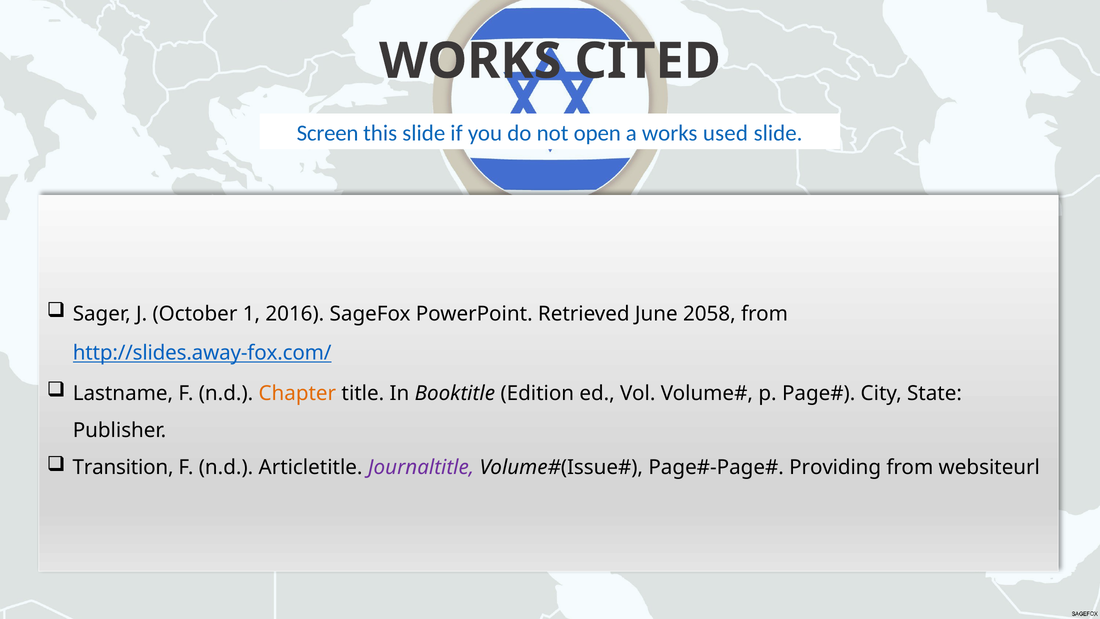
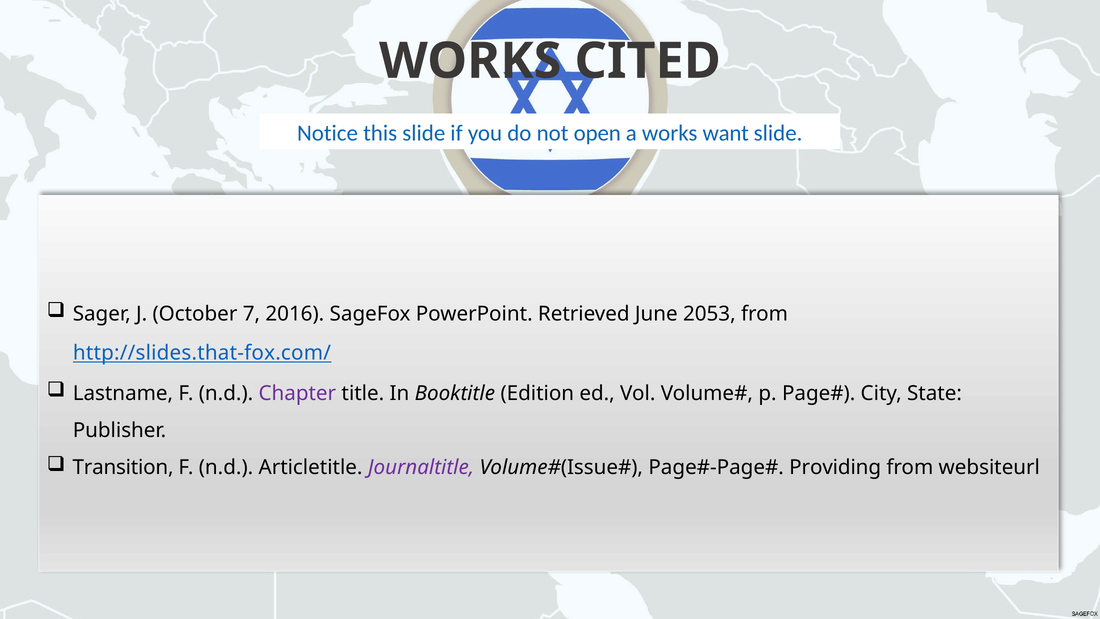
Screen: Screen -> Notice
used: used -> want
1: 1 -> 7
2058: 2058 -> 2053
http://slides.away-fox.com/: http://slides.away-fox.com/ -> http://slides.that-fox.com/
Chapter colour: orange -> purple
